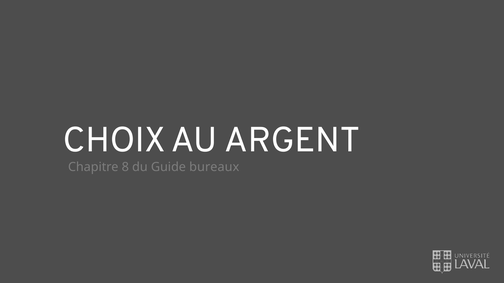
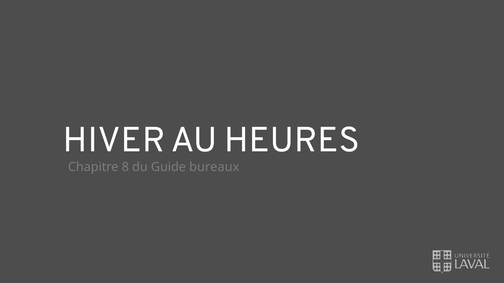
CHOIX: CHOIX -> HIVER
ARGENT: ARGENT -> HEURES
